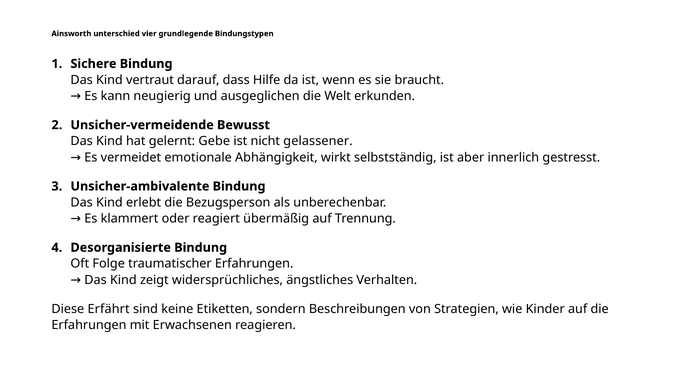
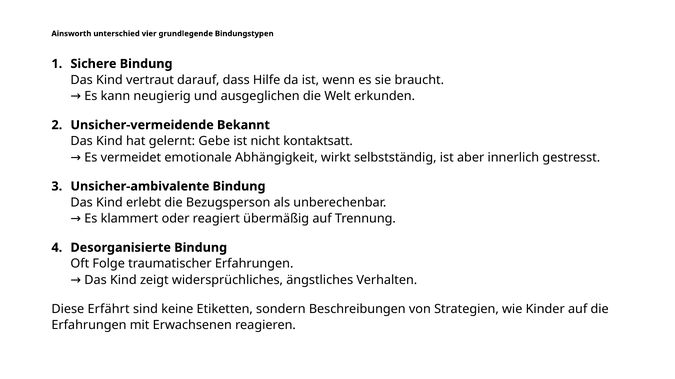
Bewusst: Bewusst -> Bekannt
gelassener: gelassener -> kontaktsatt
